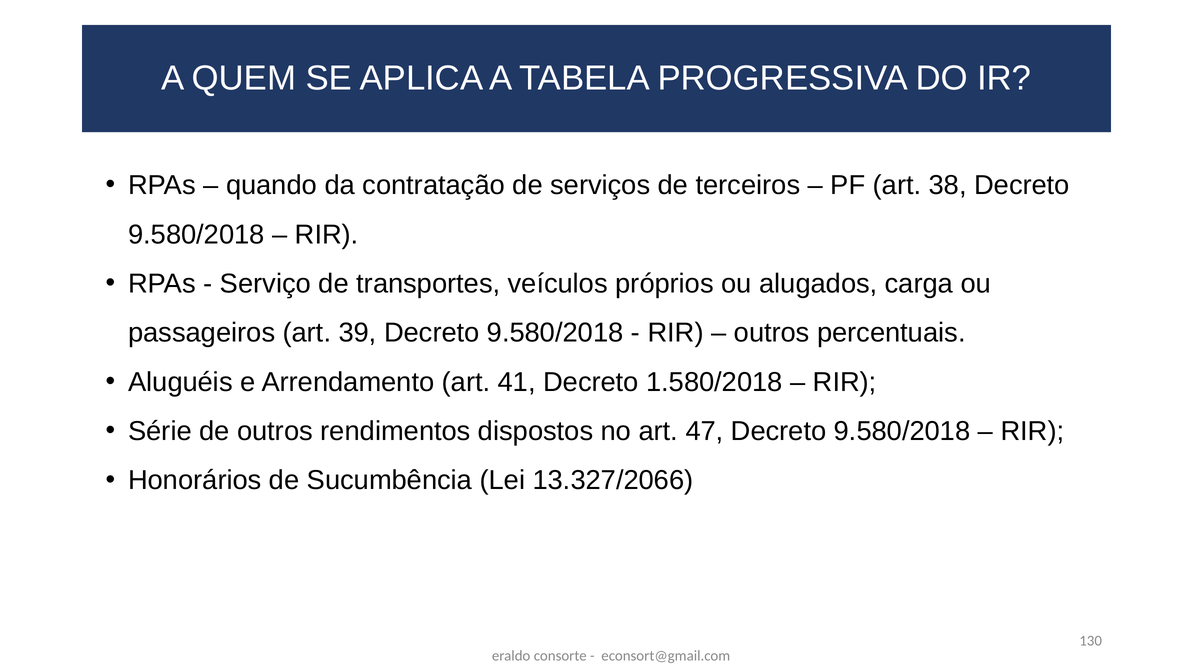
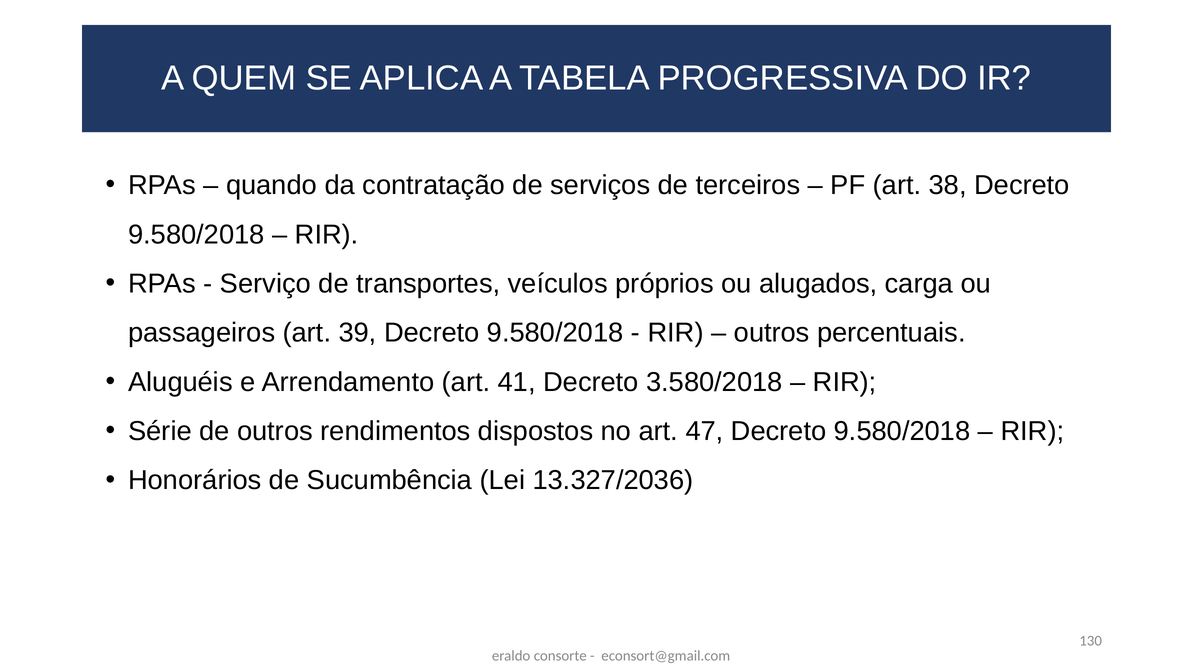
1.580/2018: 1.580/2018 -> 3.580/2018
13.327/2066: 13.327/2066 -> 13.327/2036
